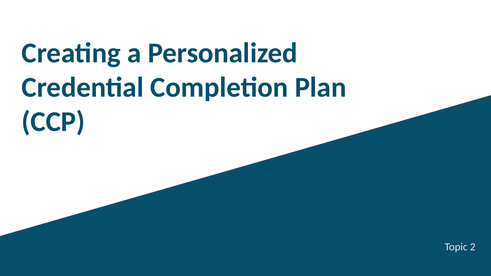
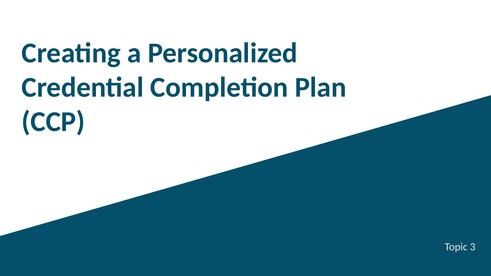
2: 2 -> 3
